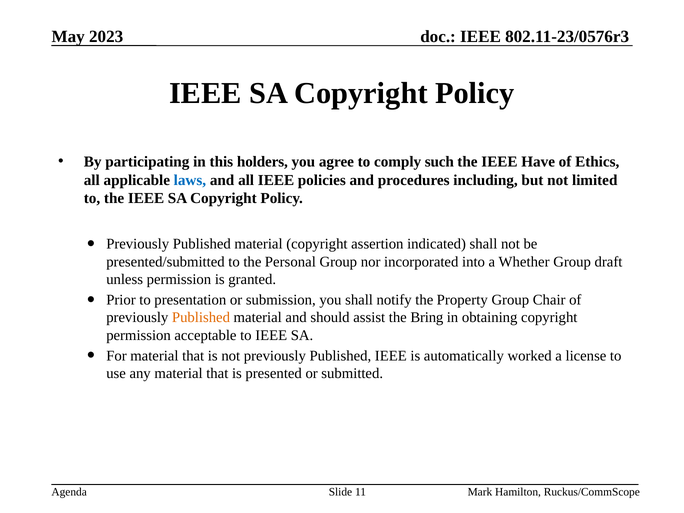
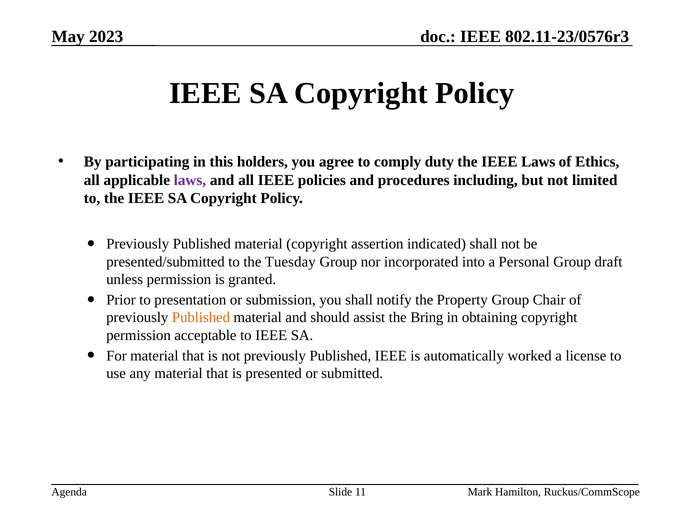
such: such -> duty
IEEE Have: Have -> Laws
laws at (190, 180) colour: blue -> purple
Personal: Personal -> Tuesday
Whether: Whether -> Personal
